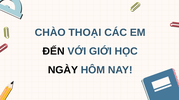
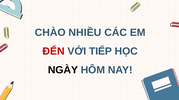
THOẠI: THOẠI -> NHIỀU
ĐẾN colour: black -> red
GIỚI: GIỚI -> TIẾP
